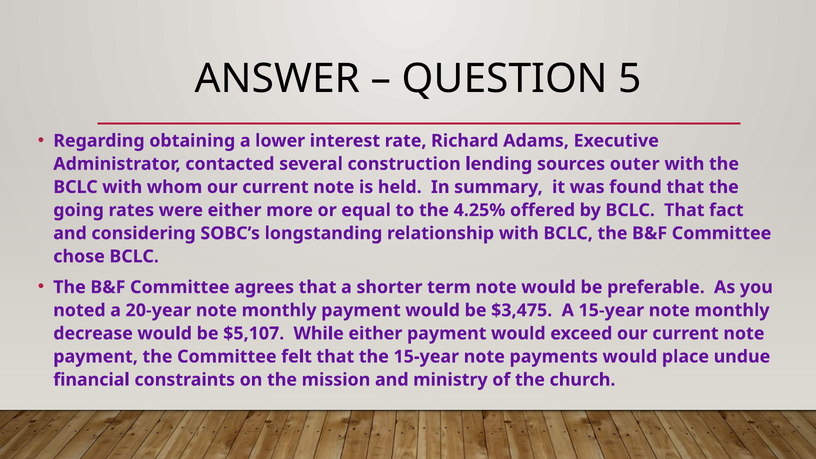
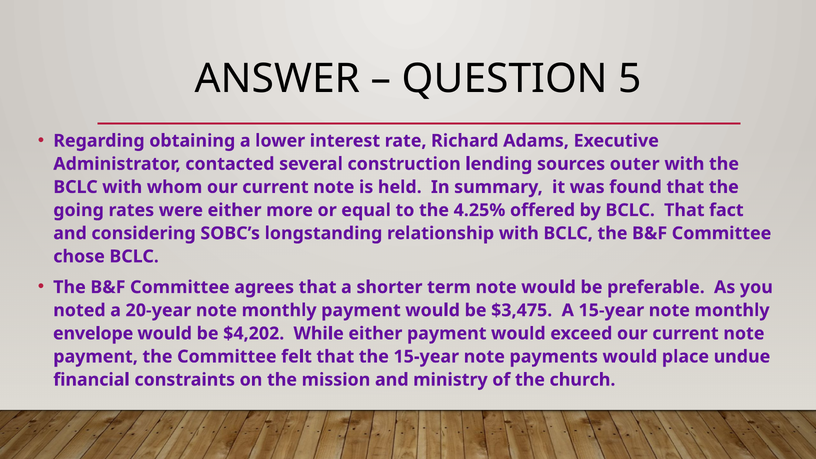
decrease: decrease -> envelope
$5,107: $5,107 -> $4,202
